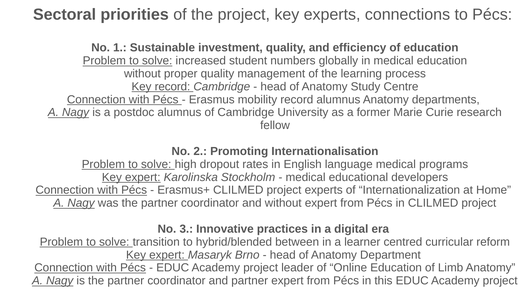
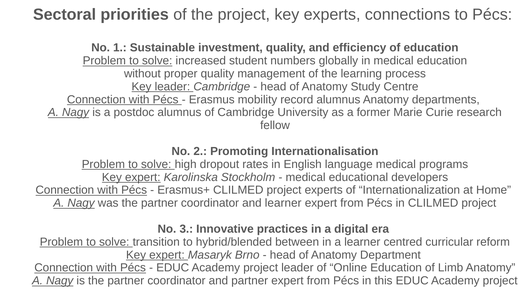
Key record: record -> leader
and without: without -> learner
